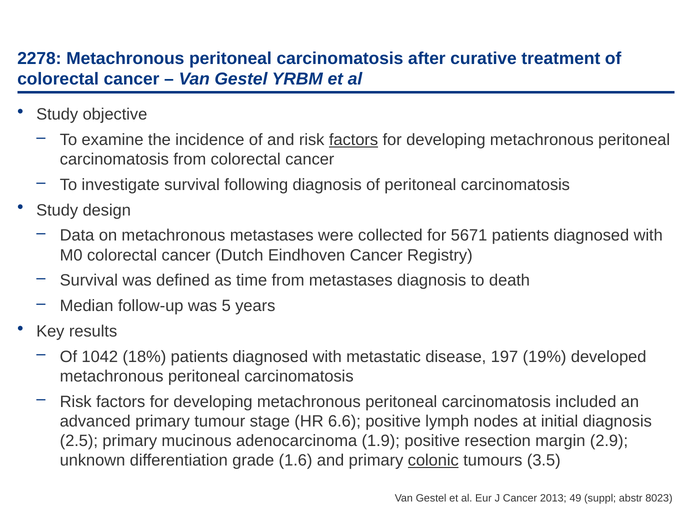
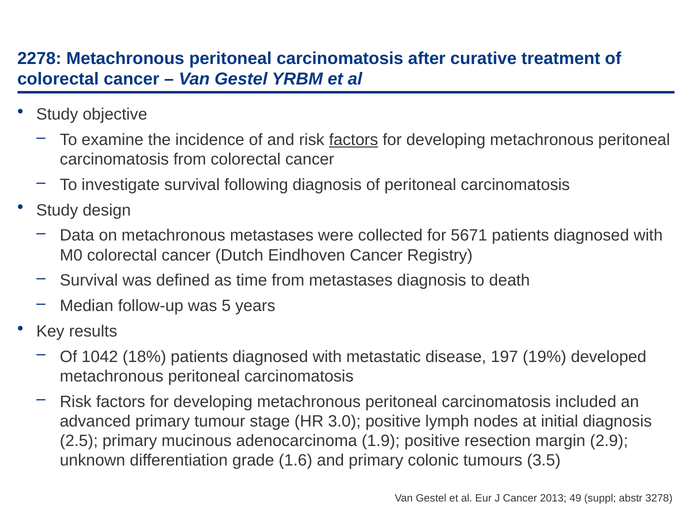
6.6: 6.6 -> 3.0
colonic underline: present -> none
8023: 8023 -> 3278
